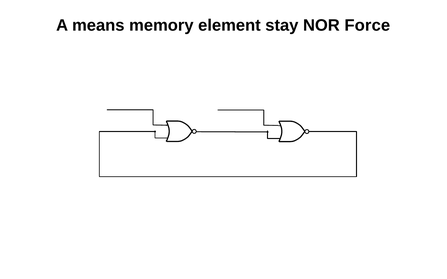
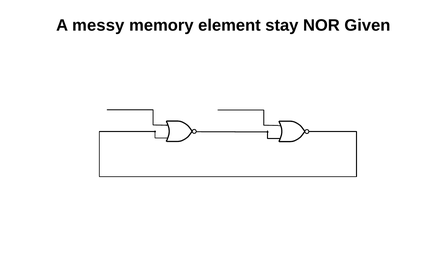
means: means -> messy
Force: Force -> Given
